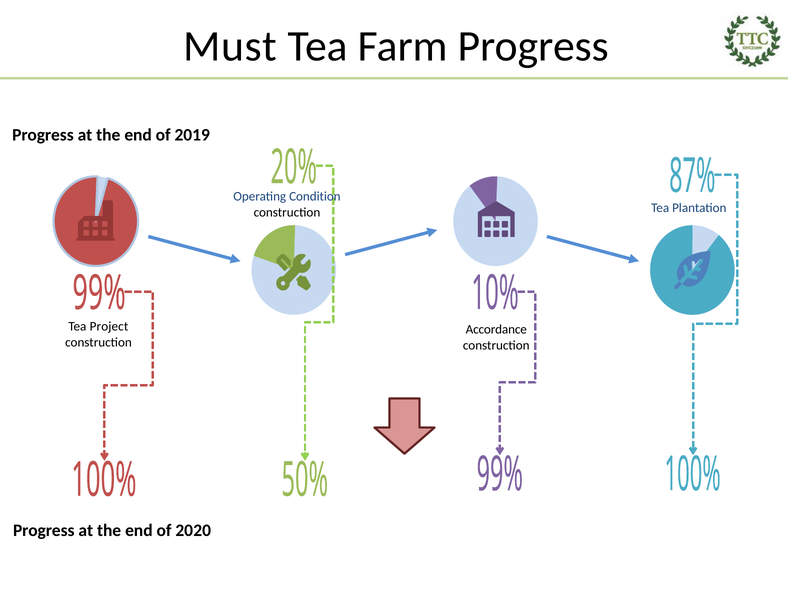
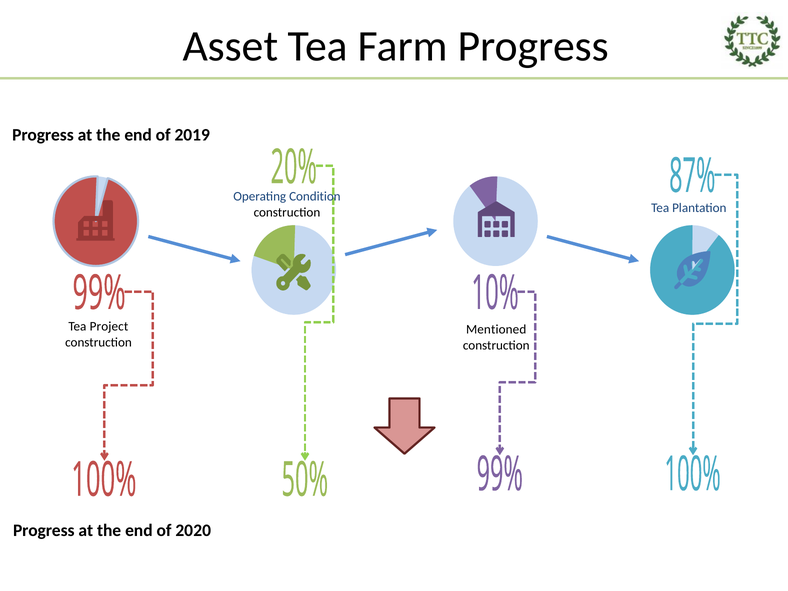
Must: Must -> Asset
Accordance: Accordance -> Mentioned
